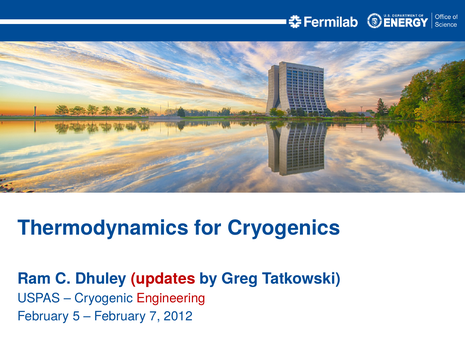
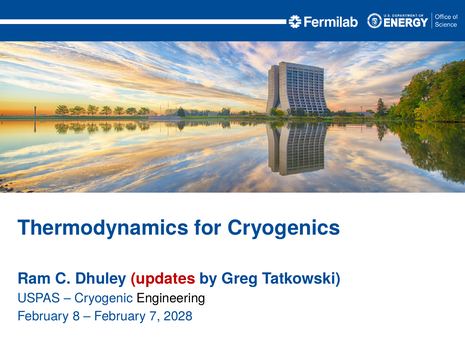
Engineering colour: red -> black
5: 5 -> 8
2012: 2012 -> 2028
